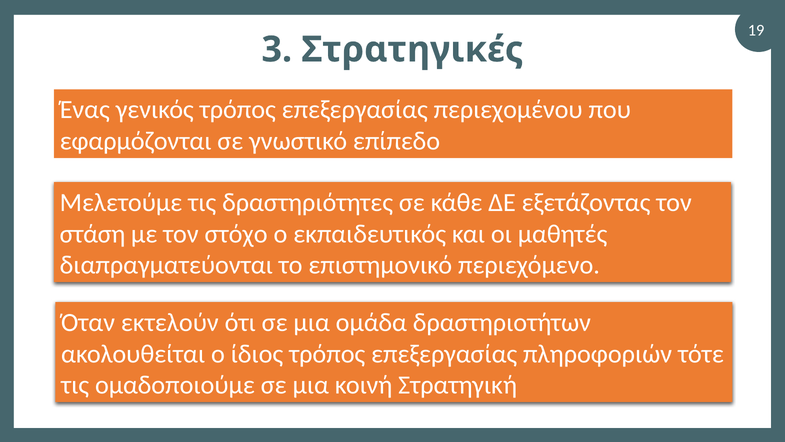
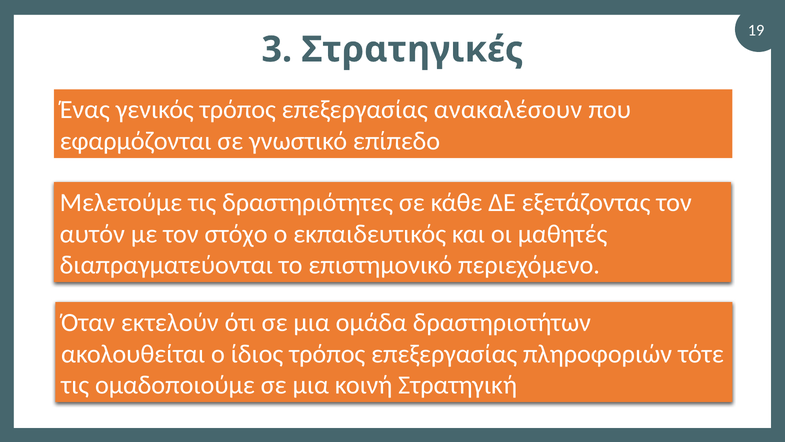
περιεχομένου: περιεχομένου -> ανακαλέσουν
στάση: στάση -> αυτόν
